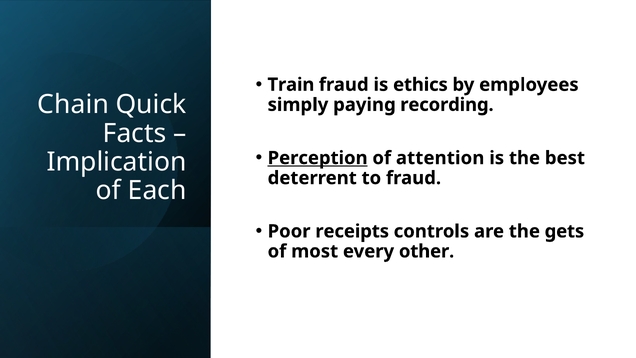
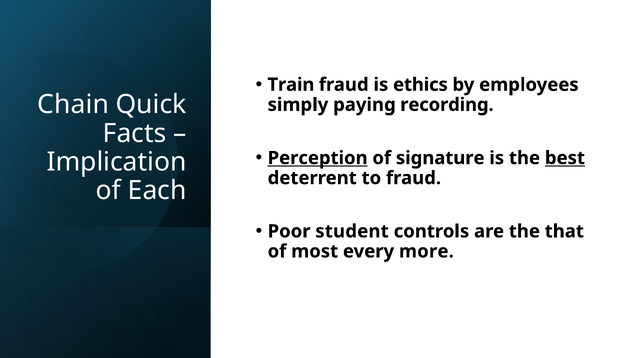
attention: attention -> signature
best underline: none -> present
receipts: receipts -> student
gets: gets -> that
other: other -> more
